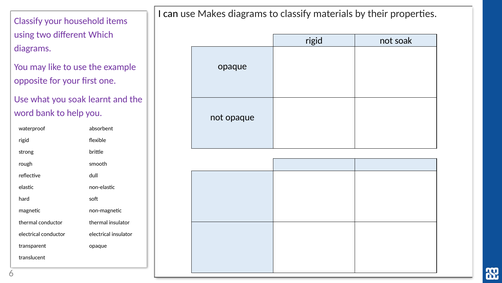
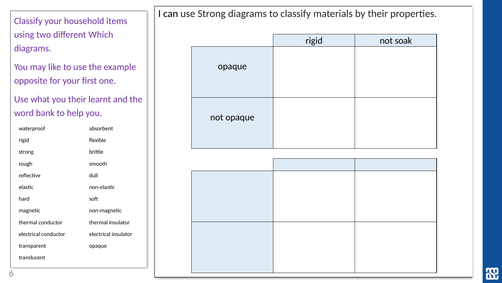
use Makes: Makes -> Strong
you soak: soak -> their
